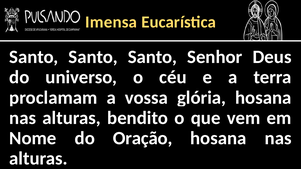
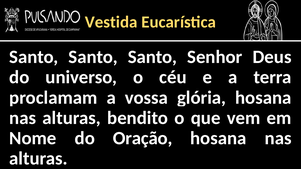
Imensa: Imensa -> Vestida
